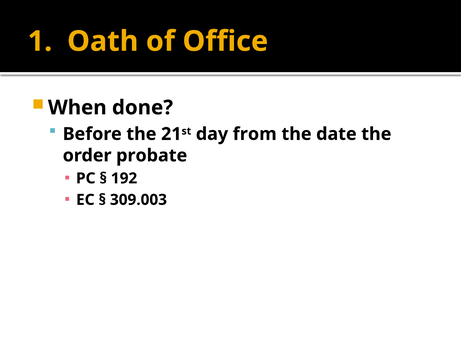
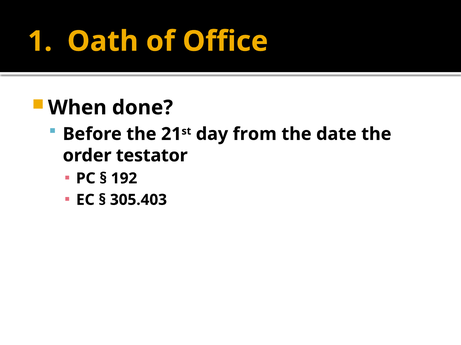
probate: probate -> testator
309.003: 309.003 -> 305.403
